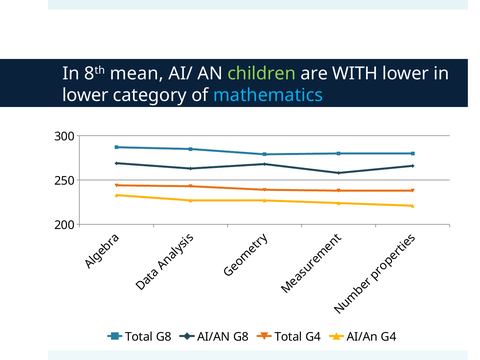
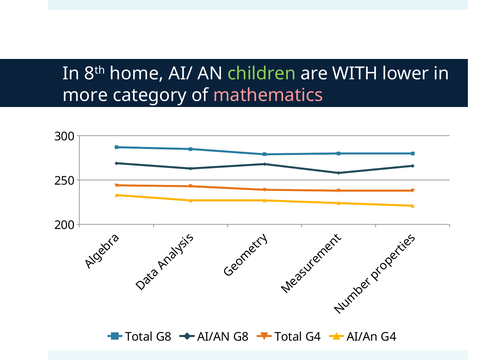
mean: mean -> home
lower at (85, 95): lower -> more
mathematics colour: light blue -> pink
